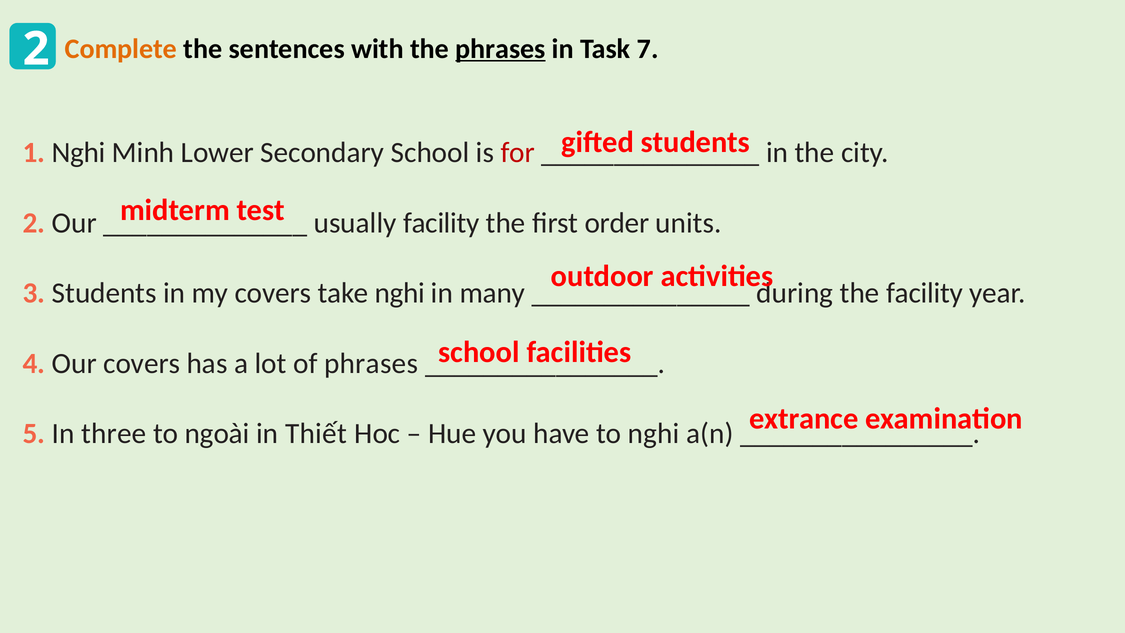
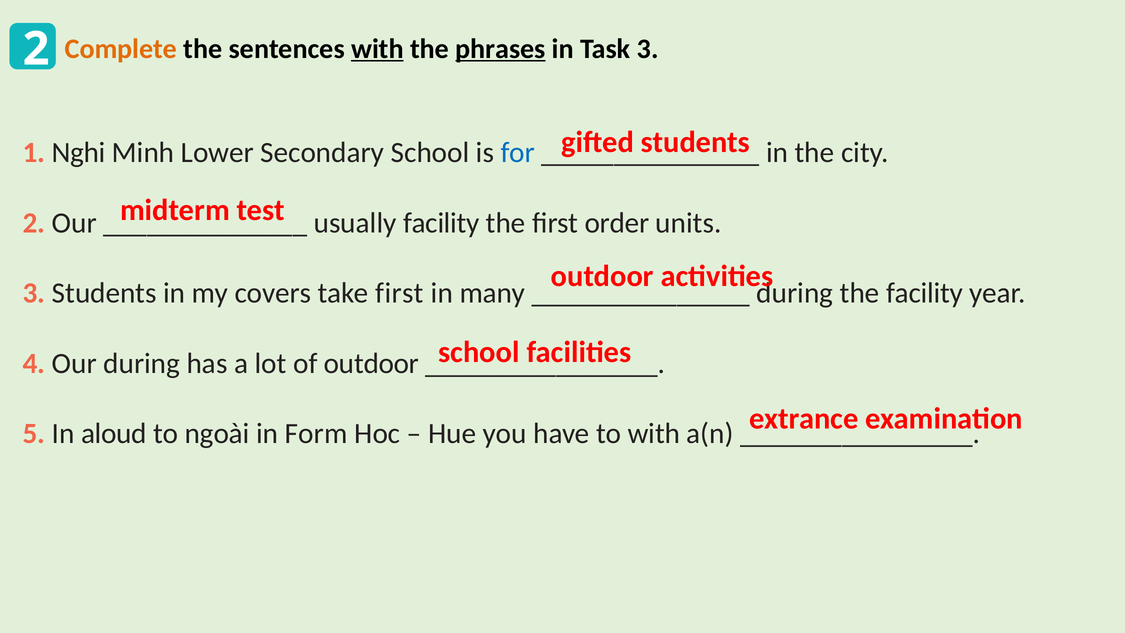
with at (377, 49) underline: none -> present
Task 7: 7 -> 3
for colour: red -> blue
take nghi: nghi -> first
Our covers: covers -> during
of phrases: phrases -> outdoor
three: three -> aloud
Thiết: Thiết -> Form
to nghi: nghi -> with
